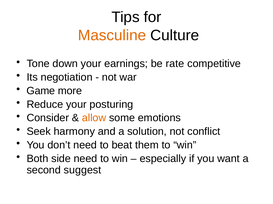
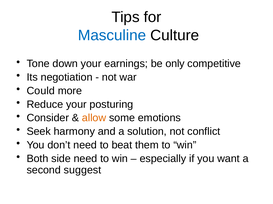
Masculine colour: orange -> blue
rate: rate -> only
Game: Game -> Could
